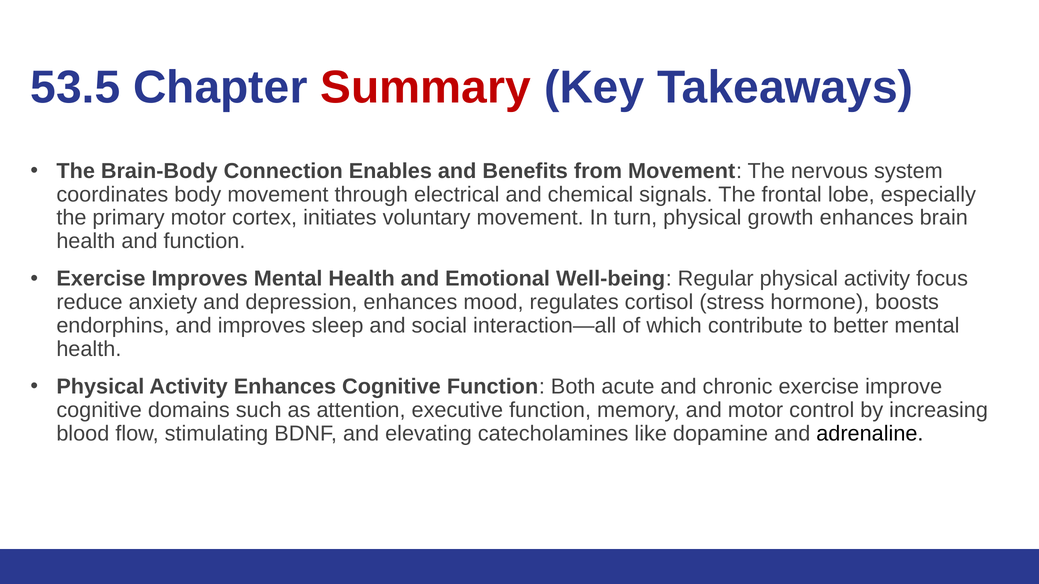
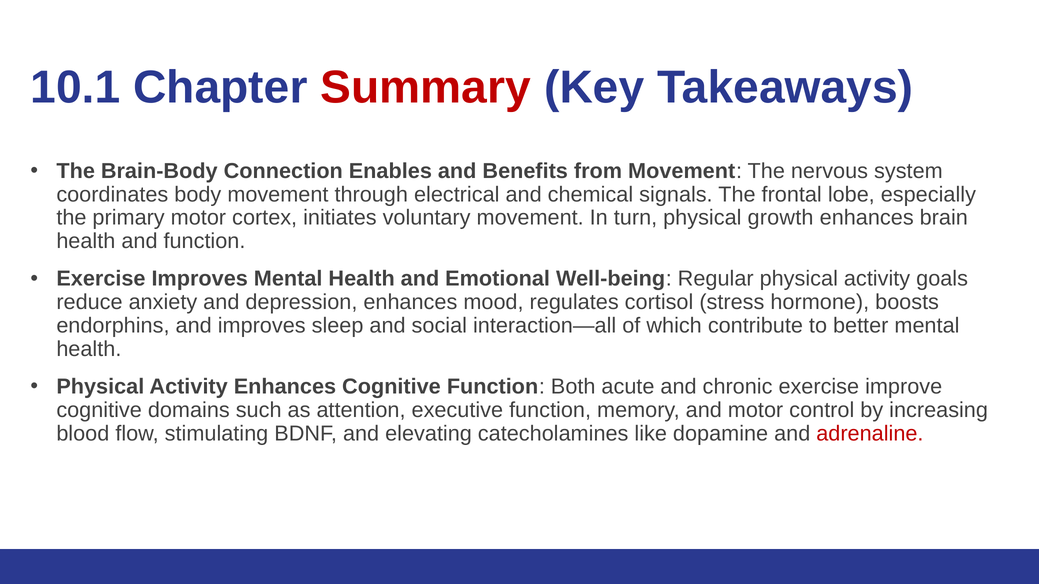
53.5: 53.5 -> 10.1
focus: focus -> goals
adrenaline colour: black -> red
